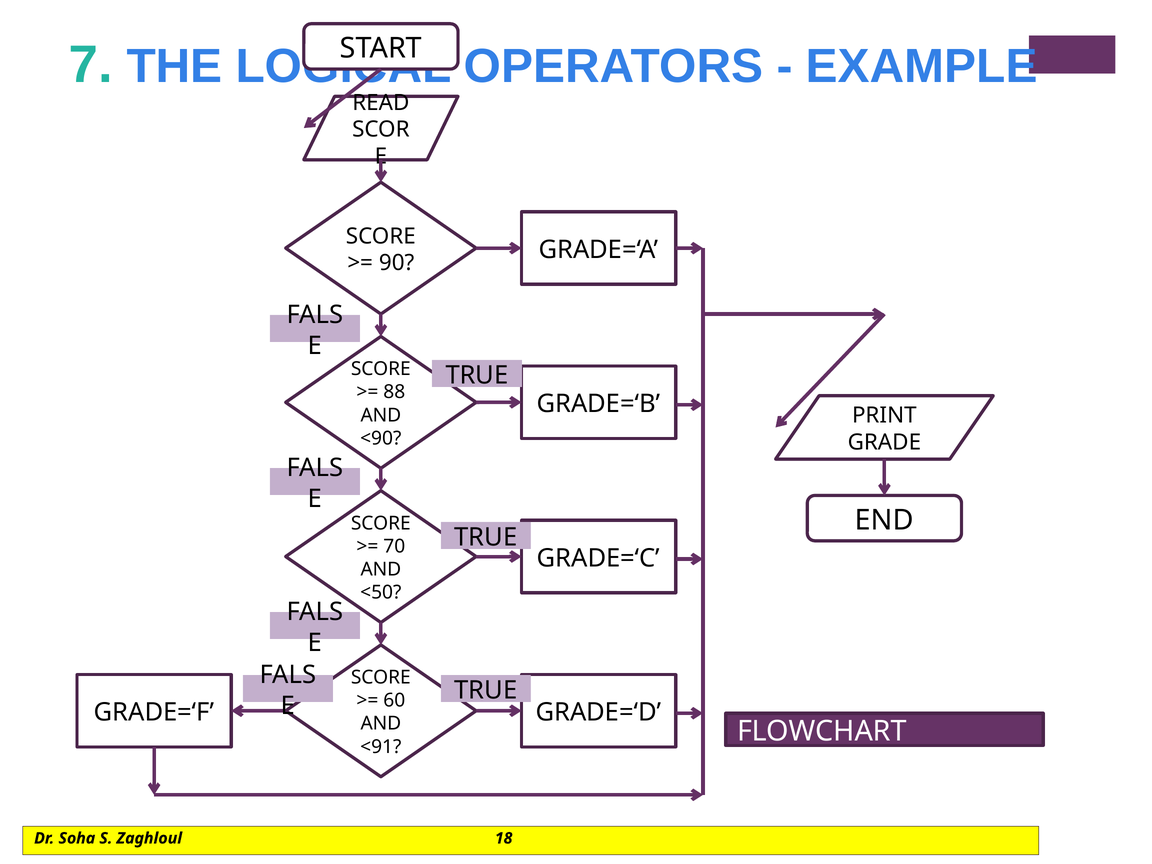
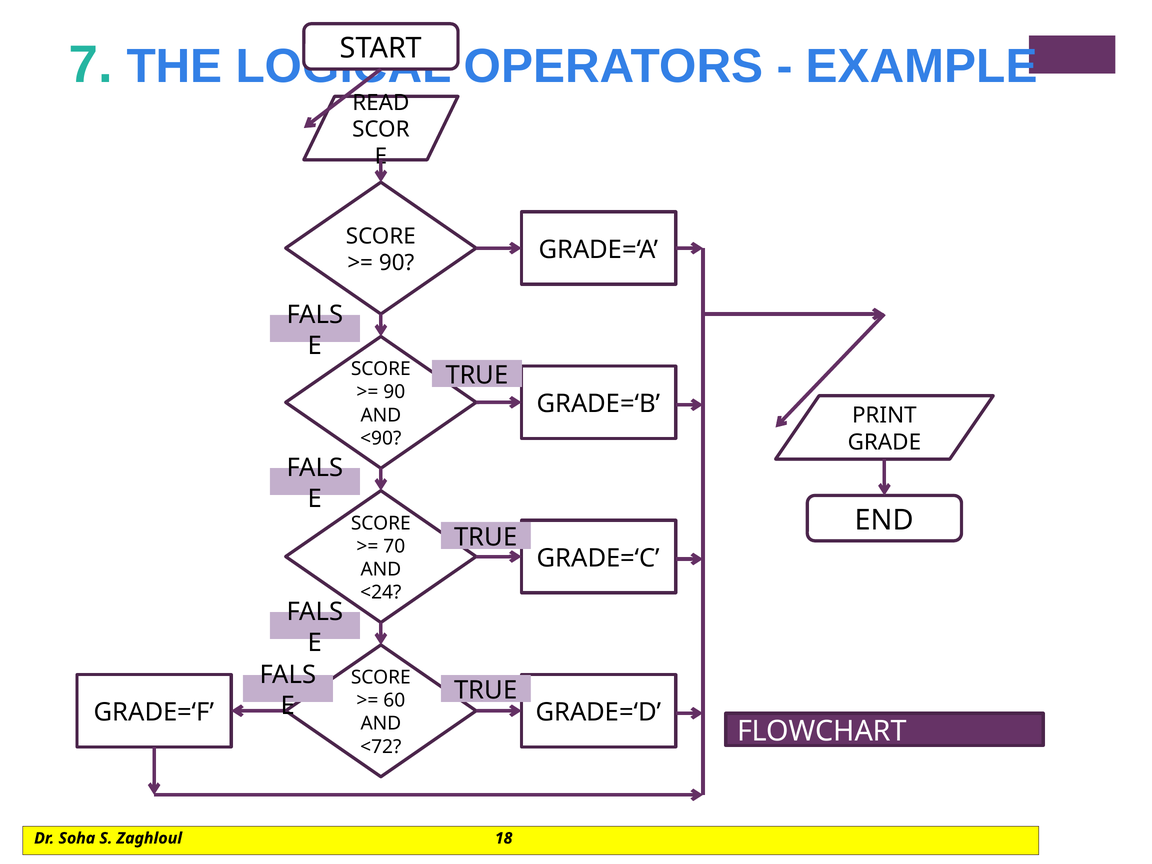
88 at (394, 392): 88 -> 90
<50: <50 -> <24
<91: <91 -> <72
